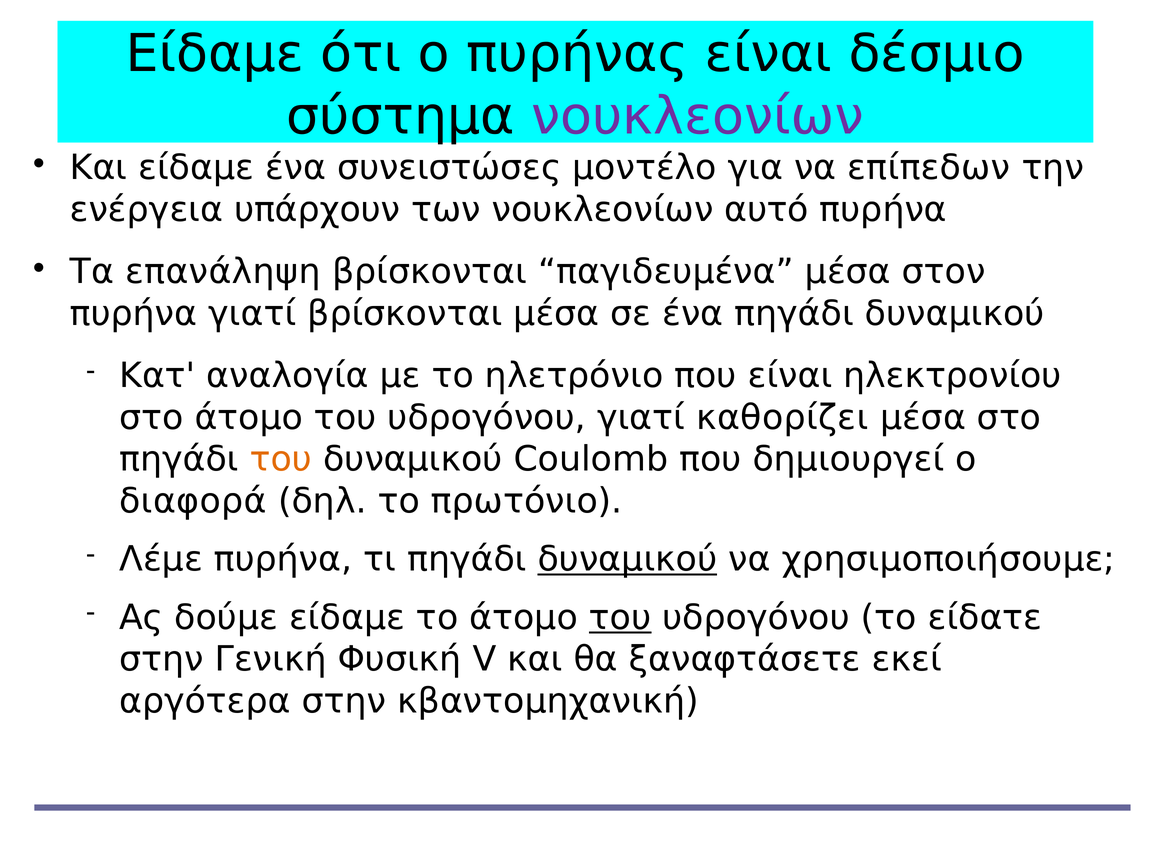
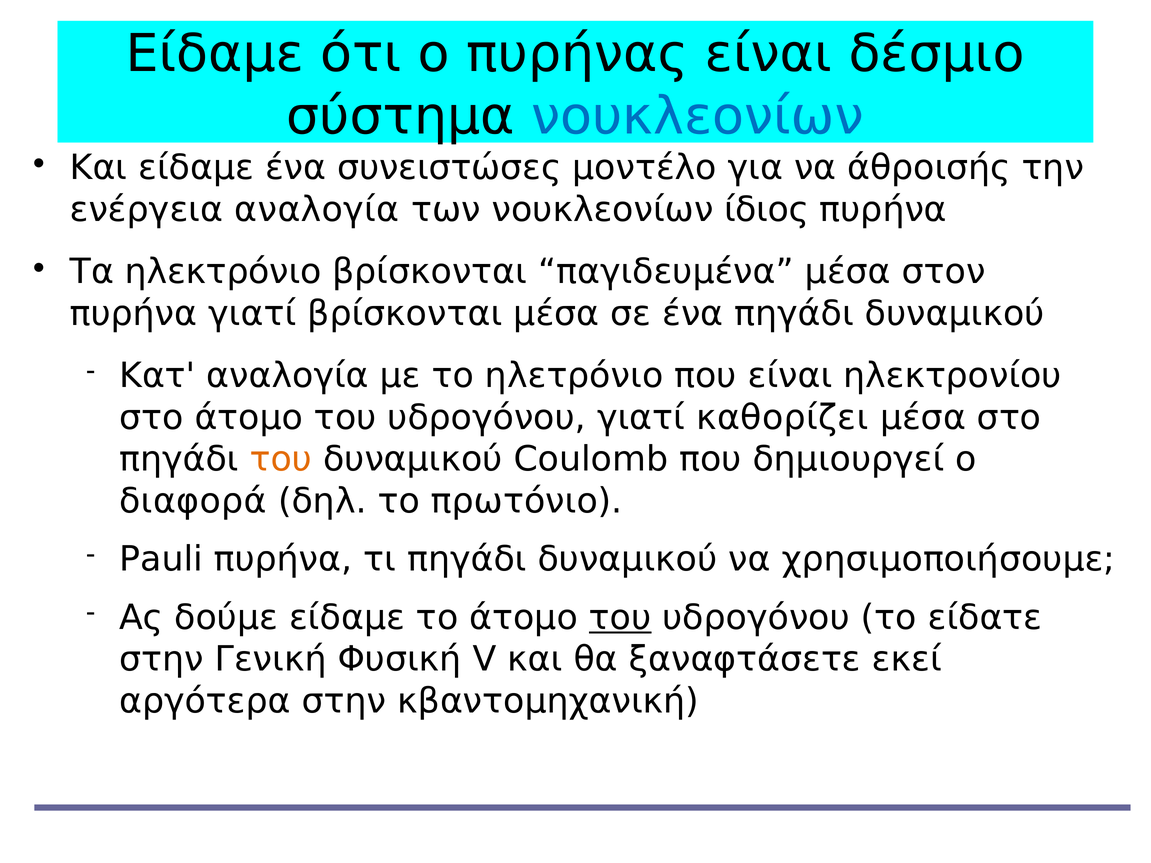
νουκλεονίων at (698, 117) colour: purple -> blue
επίπεδων: επίπεδων -> άθροισής
ενέργεια υπάρχουν: υπάρχουν -> αναλογία
αυτό: αυτό -> ίδιος
επανάληψη: επανάληψη -> ηλεκτρόνιο
Λέμε: Λέμε -> Pauli
δυναμικού at (627, 559) underline: present -> none
